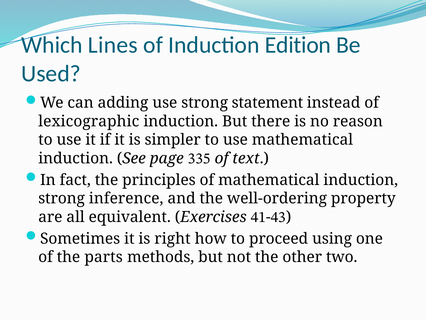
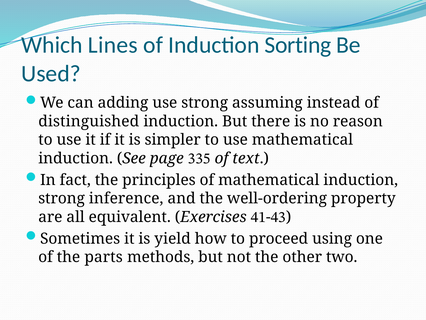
Edition: Edition -> Sorting
statement: statement -> assuming
lexicographic: lexicographic -> distinguished
right: right -> yield
